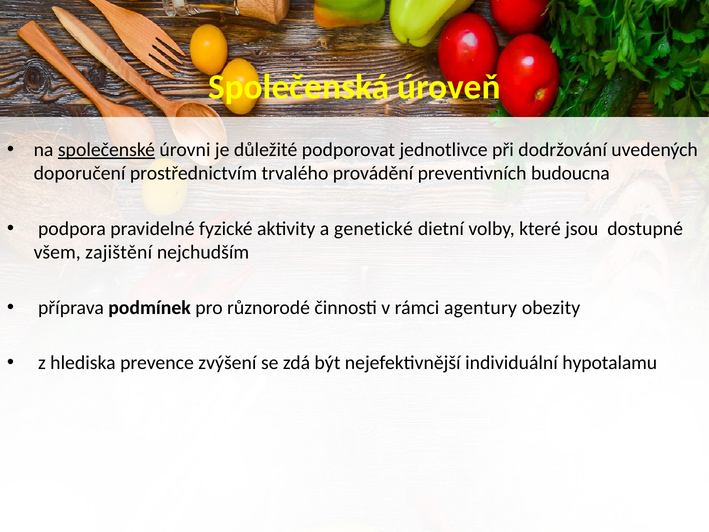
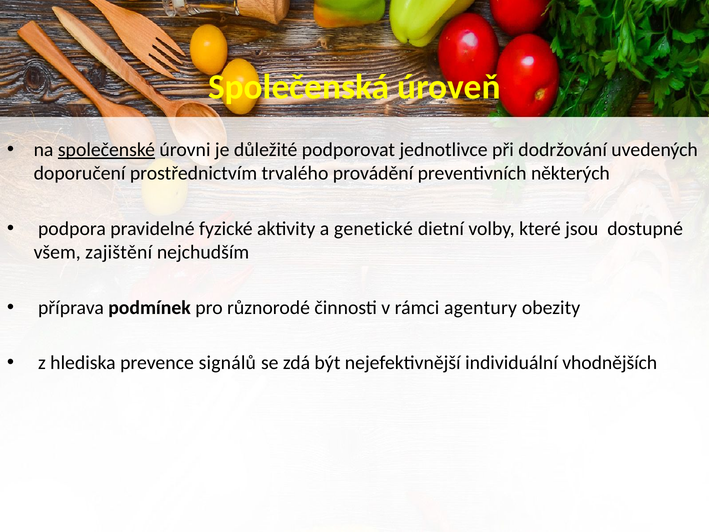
budoucna: budoucna -> některých
zvýšení: zvýšení -> signálů
hypotalamu: hypotalamu -> vhodnějších
